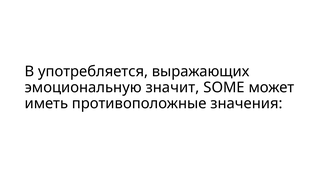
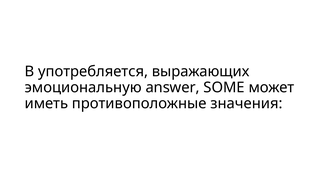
значит: значит -> answer
